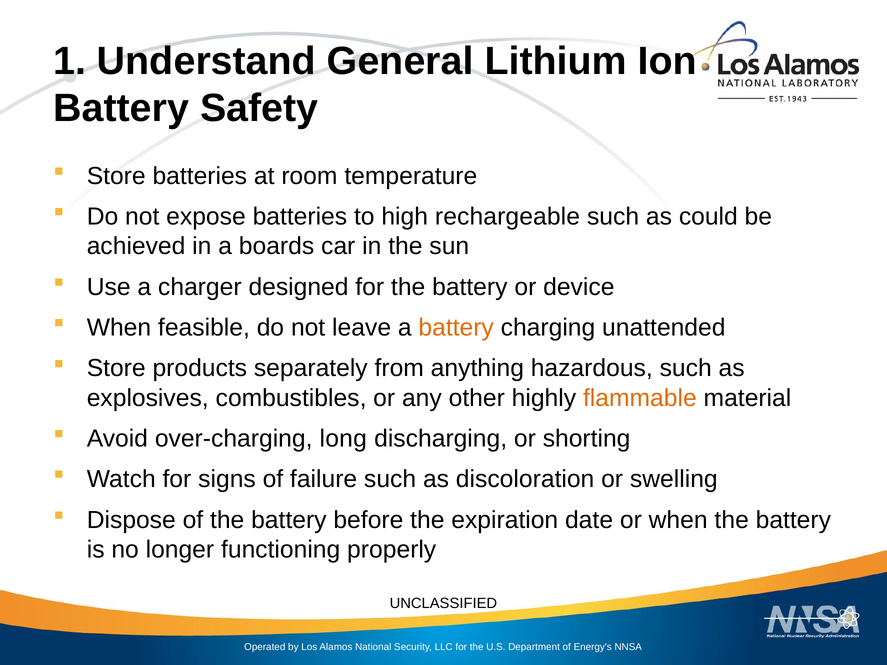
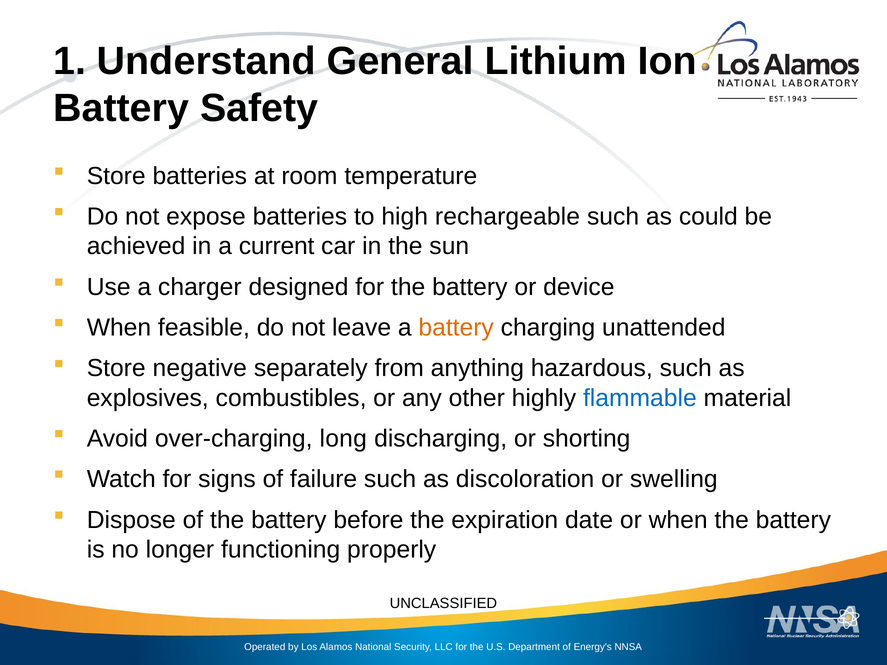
boards: boards -> current
products: products -> negative
flammable colour: orange -> blue
